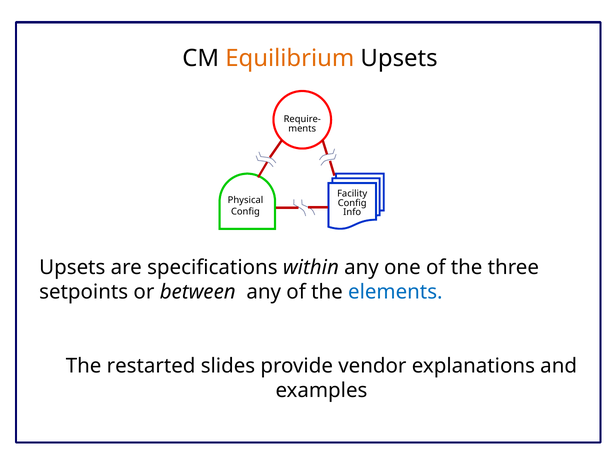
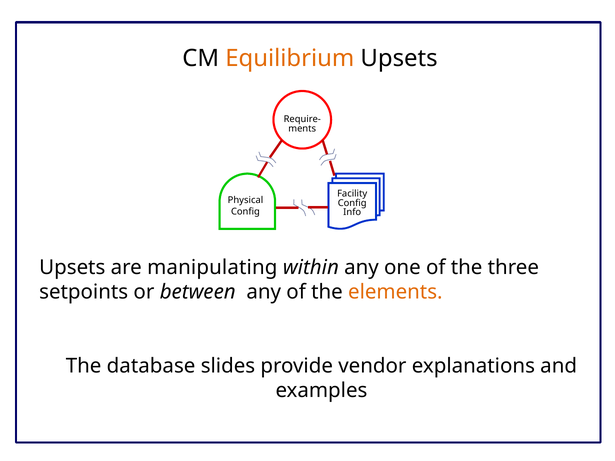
specifications: specifications -> manipulating
elements colour: blue -> orange
restarted: restarted -> database
